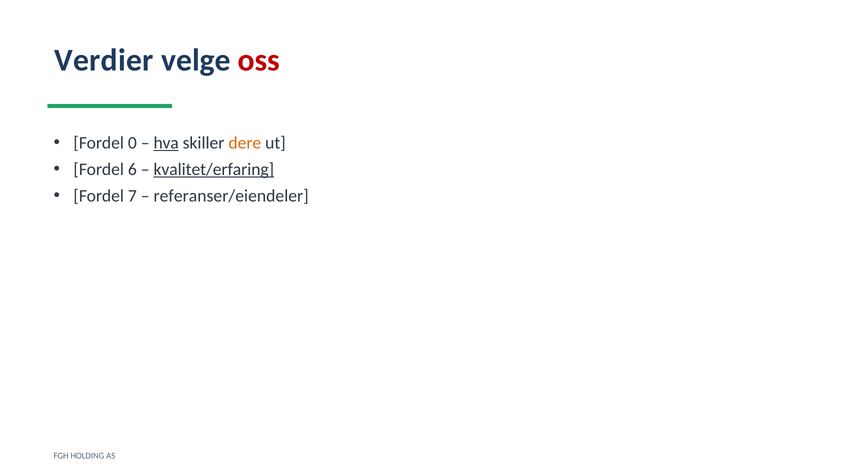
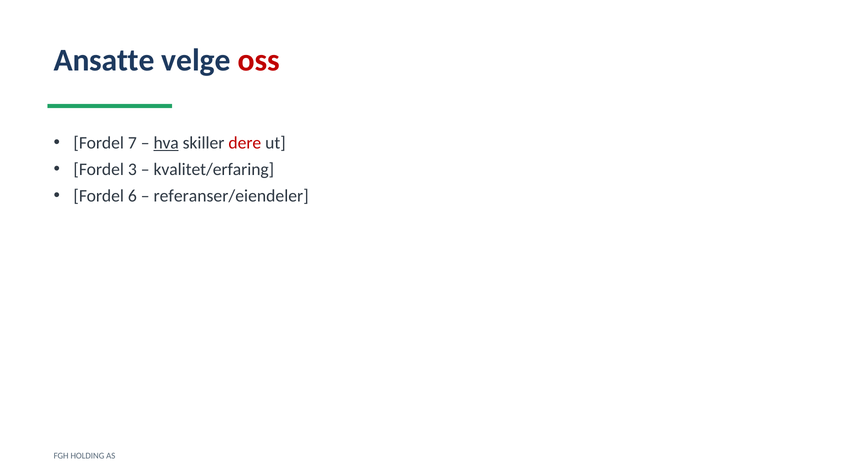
Verdier: Verdier -> Ansatte
0: 0 -> 7
dere colour: orange -> red
6: 6 -> 3
kvalitet/erfaring underline: present -> none
7: 7 -> 6
